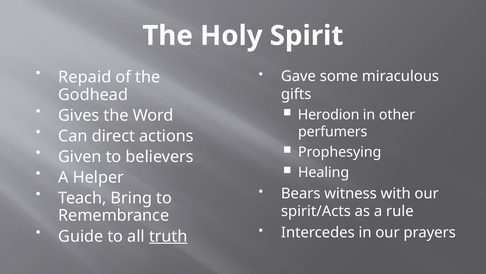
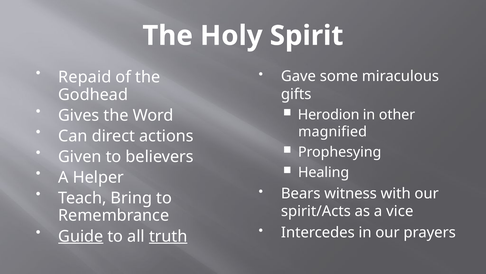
perfumers: perfumers -> magnified
rule: rule -> vice
Guide underline: none -> present
